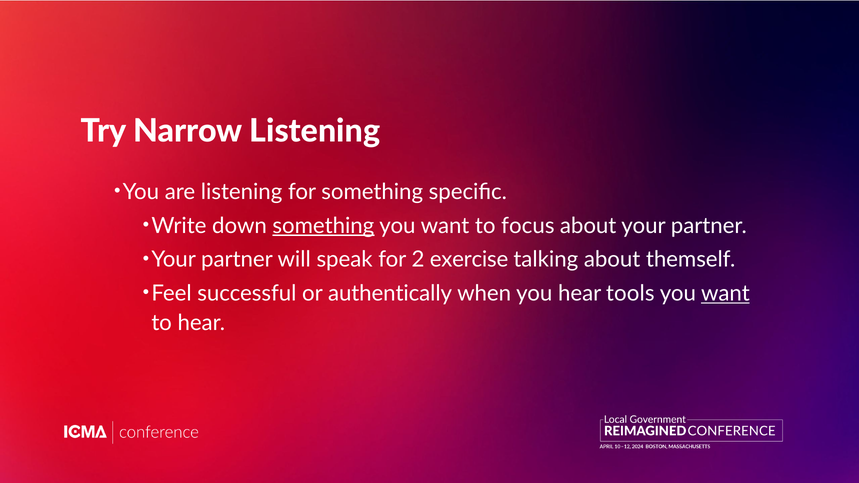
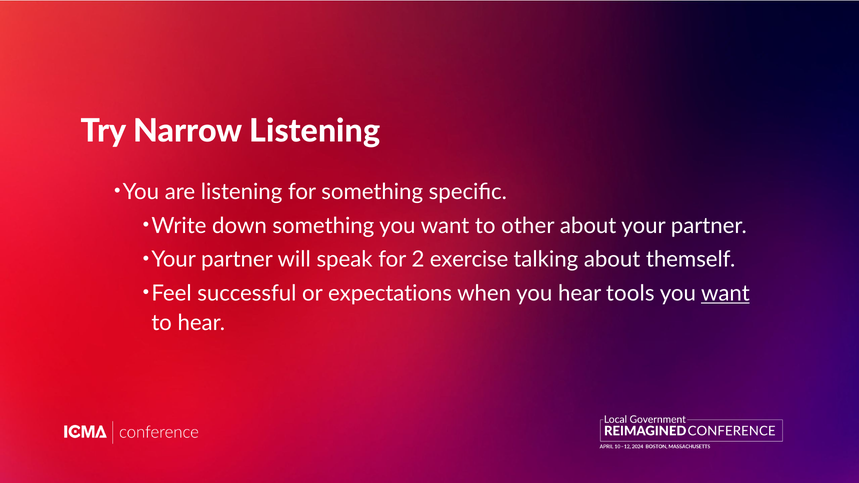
something at (323, 226) underline: present -> none
focus: focus -> other
authentically: authentically -> expectations
